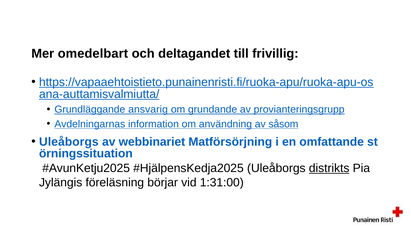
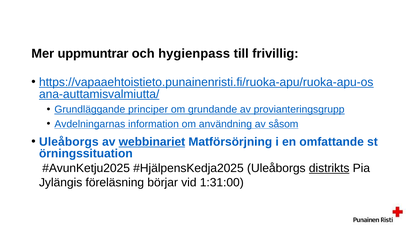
omedelbart: omedelbart -> uppmuntrar
deltagandet: deltagandet -> hygienpass
ansvarig: ansvarig -> principer
webbinariet underline: none -> present
